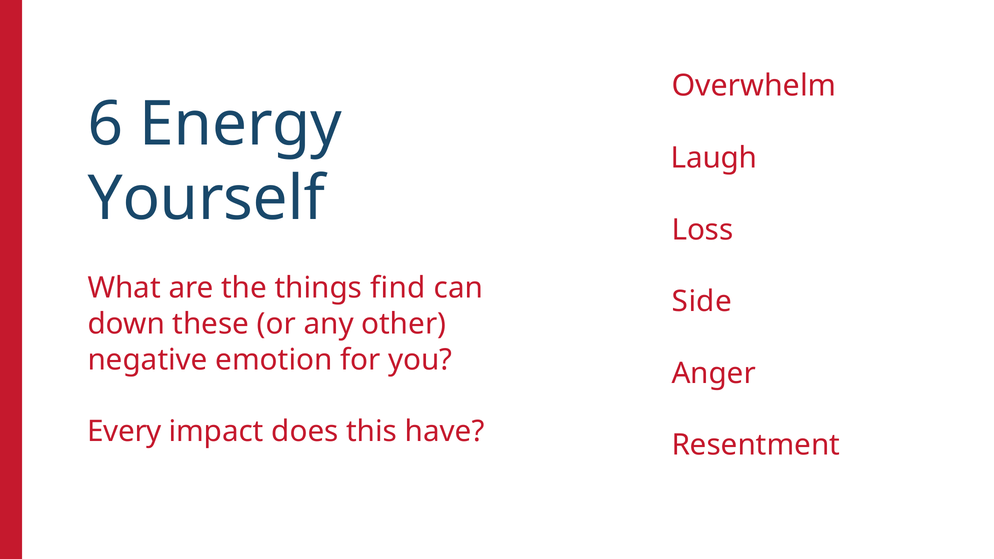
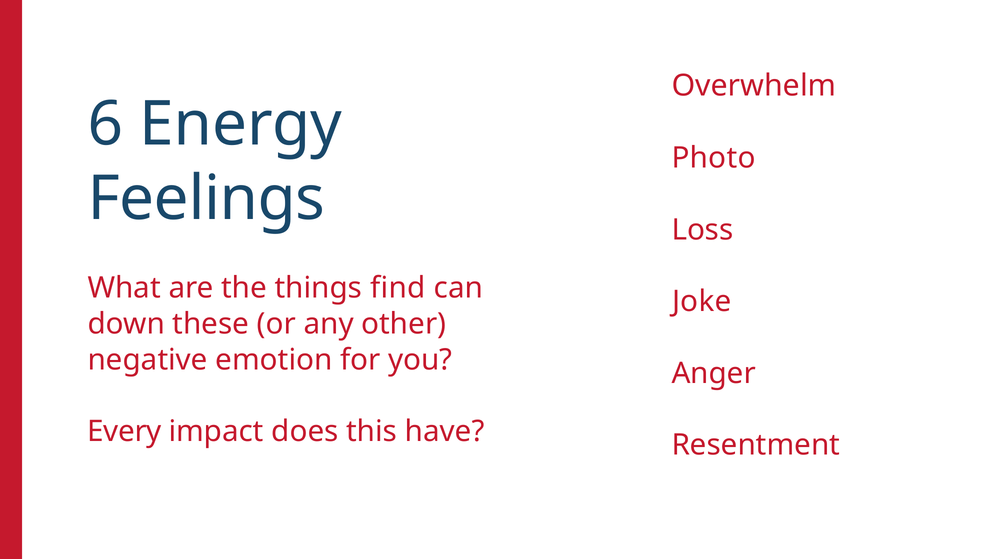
Laugh: Laugh -> Photo
Yourself: Yourself -> Feelings
Side: Side -> Joke
